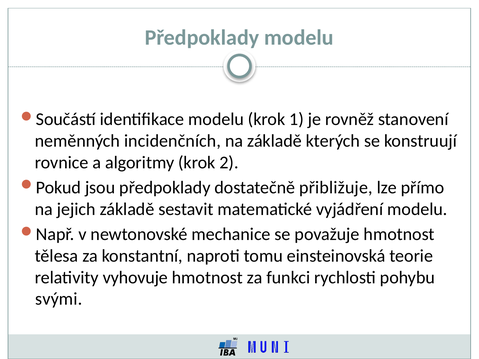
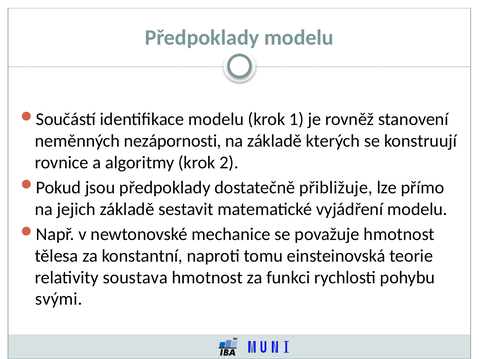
incidenčních: incidenčních -> nezápornosti
vyhovuje: vyhovuje -> soustava
